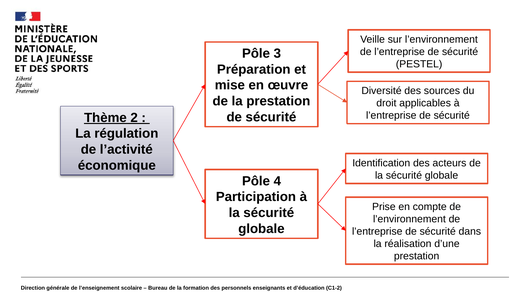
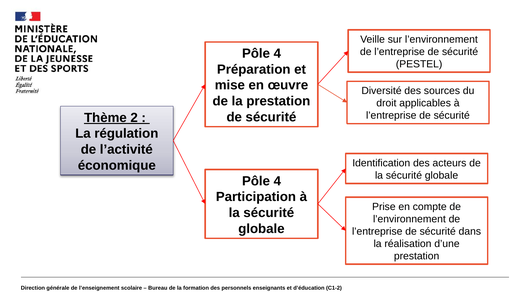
3 at (277, 53): 3 -> 4
